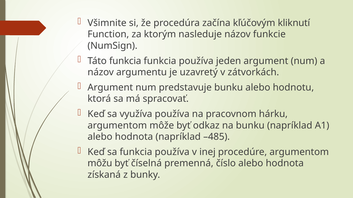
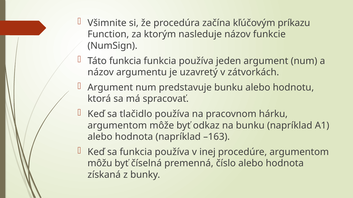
kliknutí: kliknutí -> príkazu
využíva: využíva -> tlačidlo
–485: –485 -> –163
